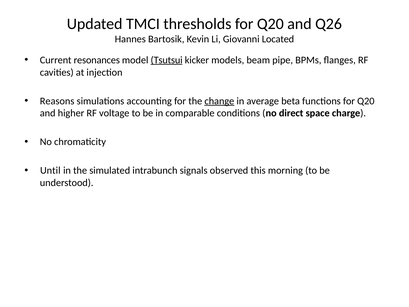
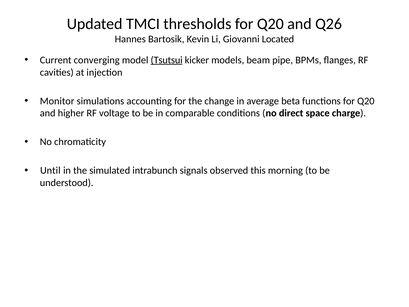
resonances: resonances -> converging
Reasons: Reasons -> Monitor
change underline: present -> none
